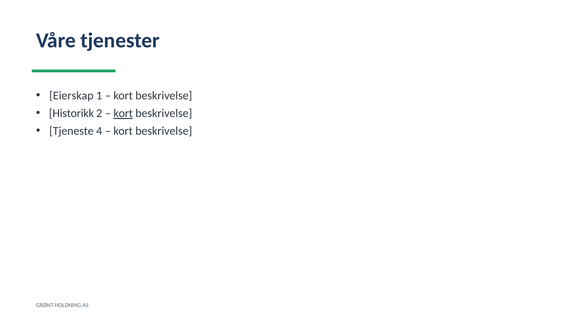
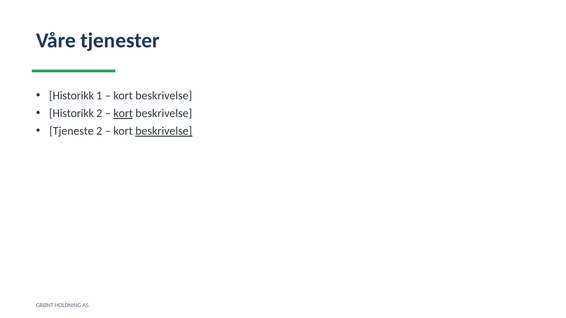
Eierskap at (71, 96): Eierskap -> Historikk
Tjeneste 4: 4 -> 2
beskrivelse at (164, 131) underline: none -> present
